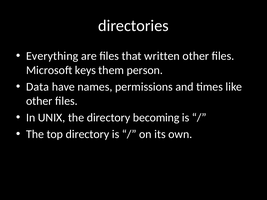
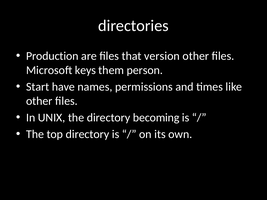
Everything: Everything -> Production
written: written -> version
Data: Data -> Start
